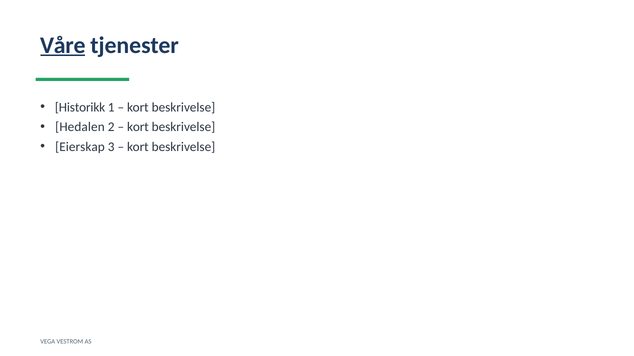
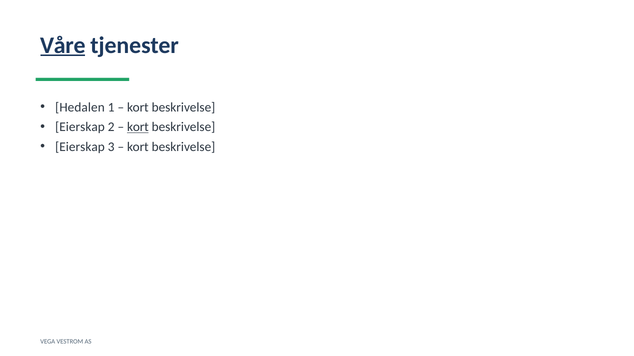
Historikk: Historikk -> Hedalen
Hedalen at (80, 127): Hedalen -> Eierskap
kort at (138, 127) underline: none -> present
